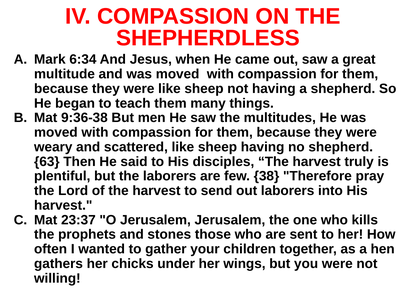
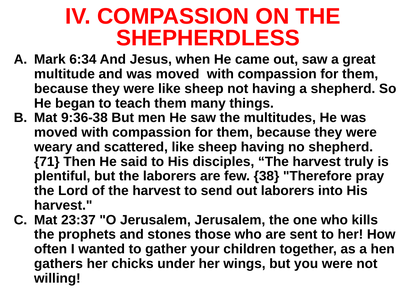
63: 63 -> 71
